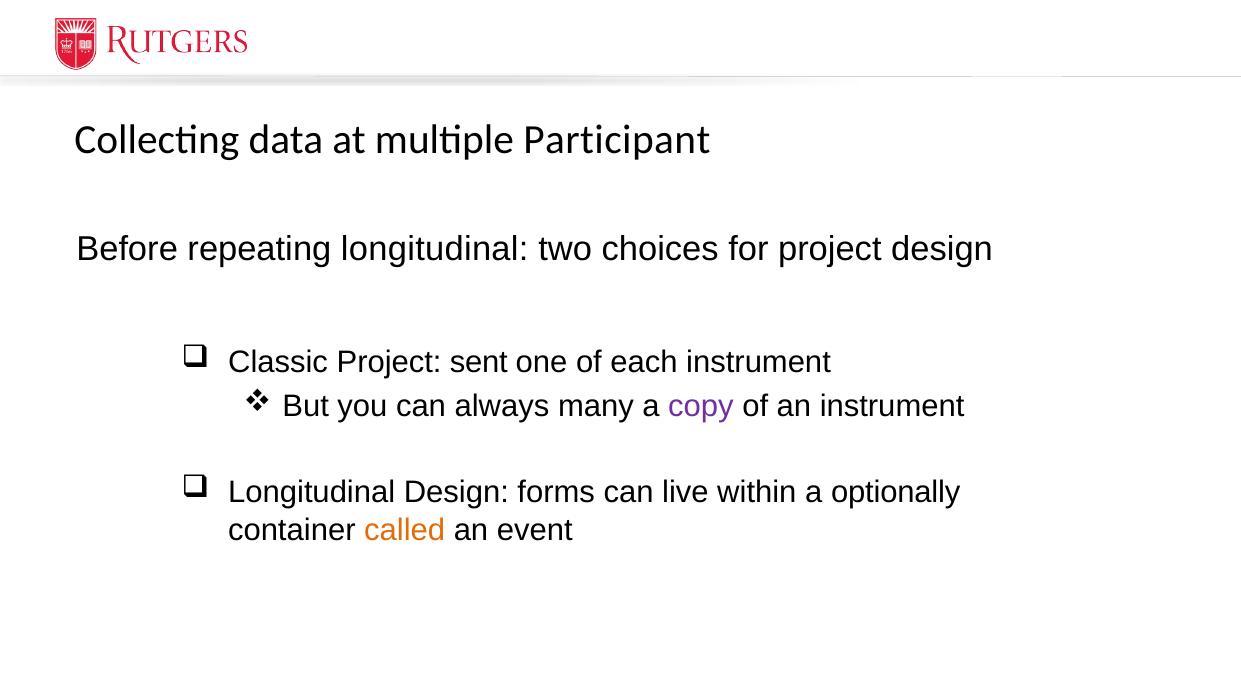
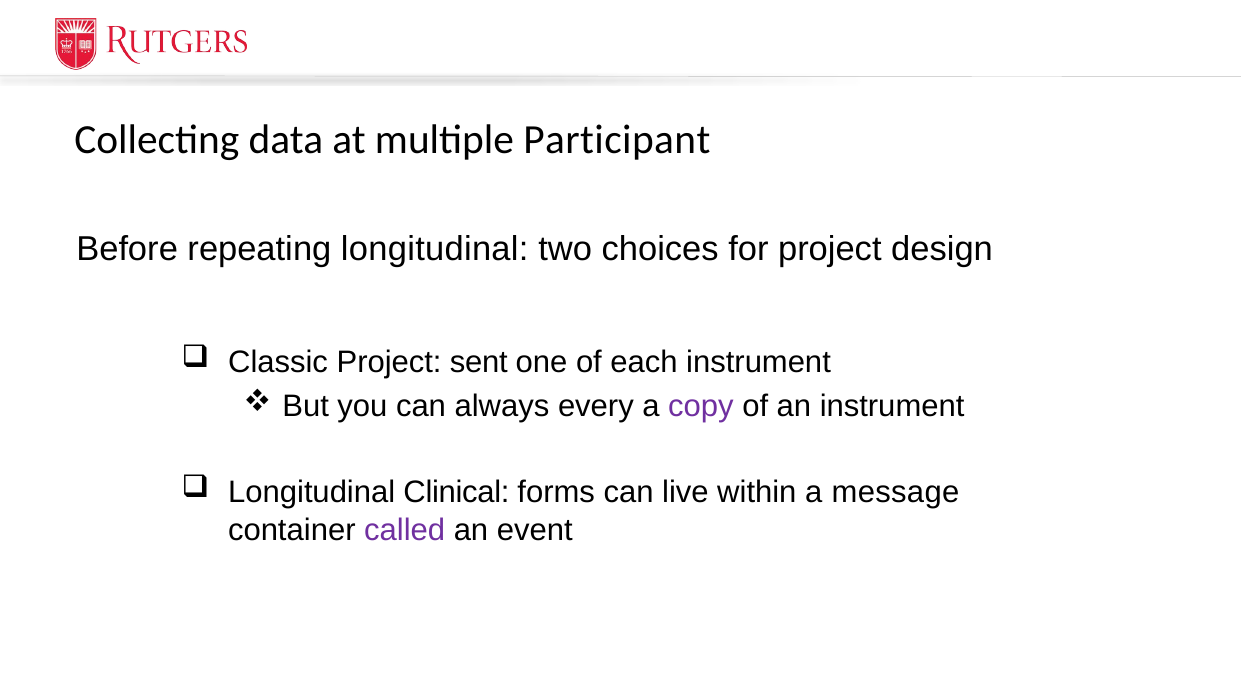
many: many -> every
Longitudinal Design: Design -> Clinical
optionally: optionally -> message
called colour: orange -> purple
